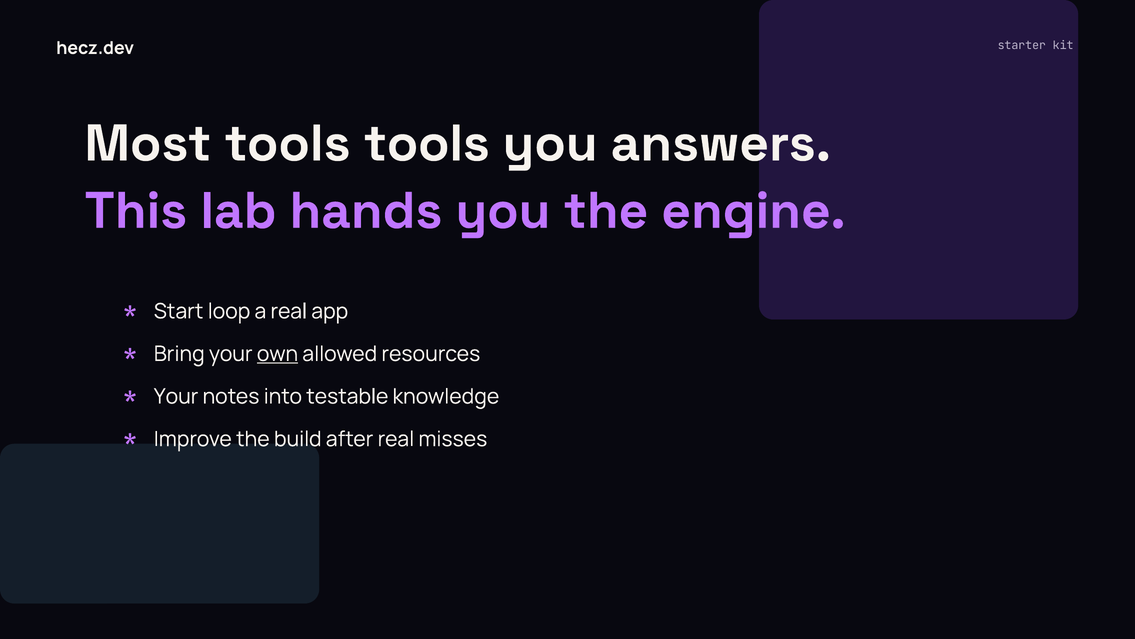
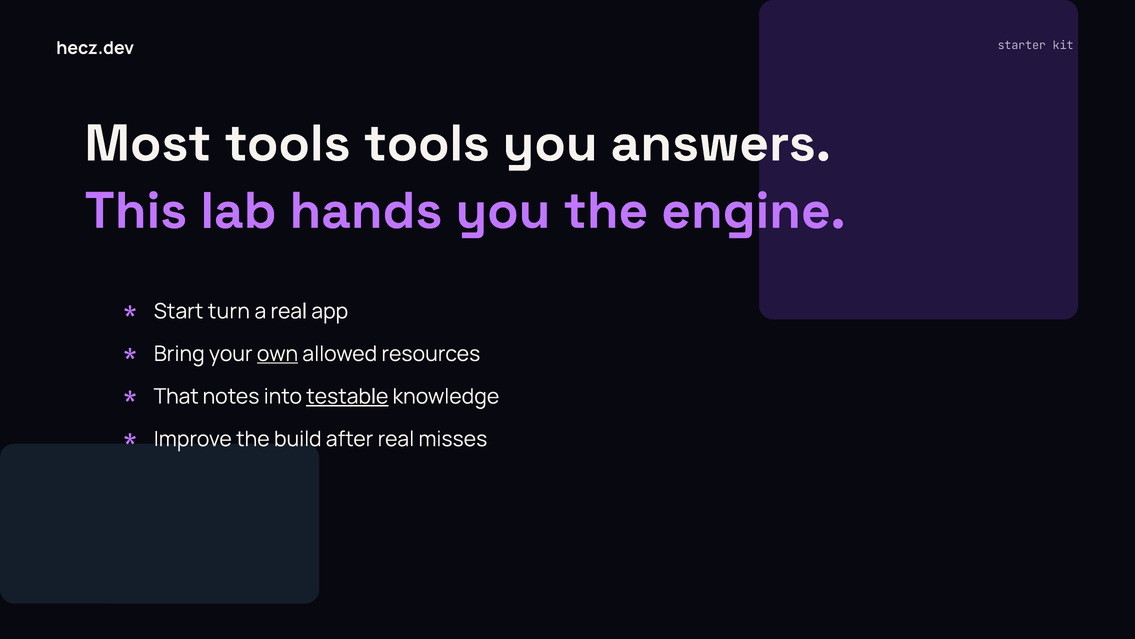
loop: loop -> turn
Your at (176, 396): Your -> That
testable underline: none -> present
